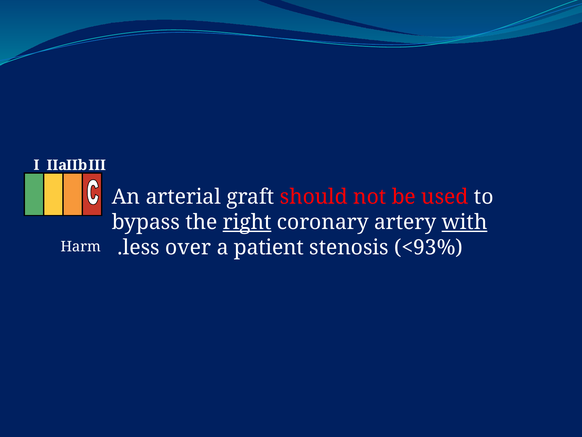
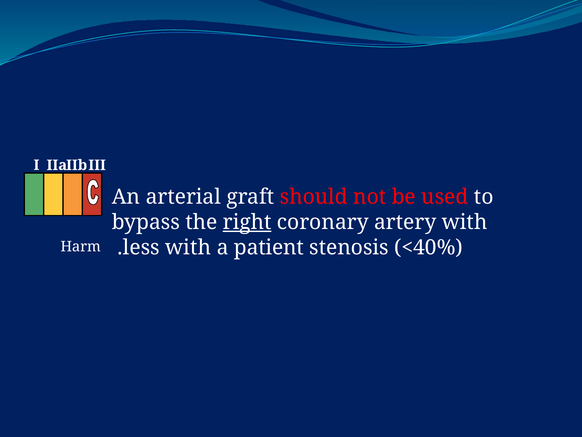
with at (465, 222) underline: present -> none
less over: over -> with
<93%: <93% -> <40%
